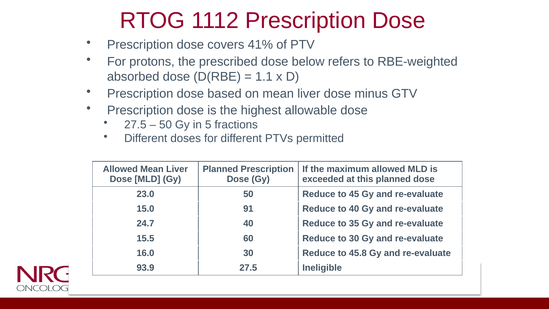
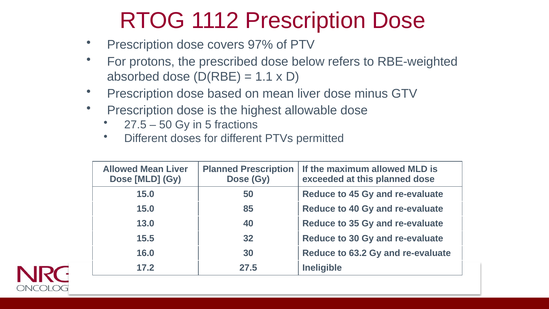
41%: 41% -> 97%
23.0 at (145, 194): 23.0 -> 15.0
91: 91 -> 85
24.7: 24.7 -> 13.0
60: 60 -> 32
45.8: 45.8 -> 63.2
93.9: 93.9 -> 17.2
